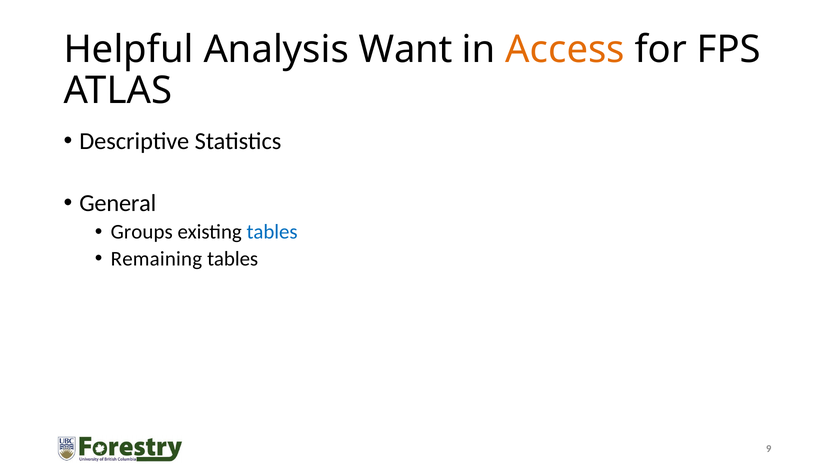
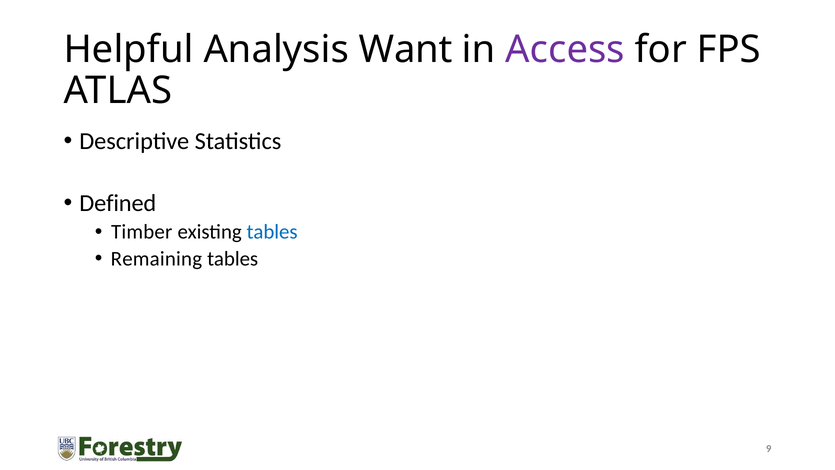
Access colour: orange -> purple
General: General -> Defined
Groups: Groups -> Timber
